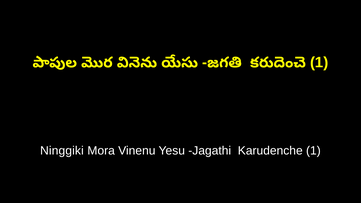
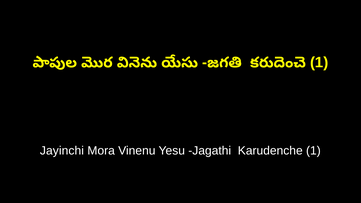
Ninggiki: Ninggiki -> Jayinchi
